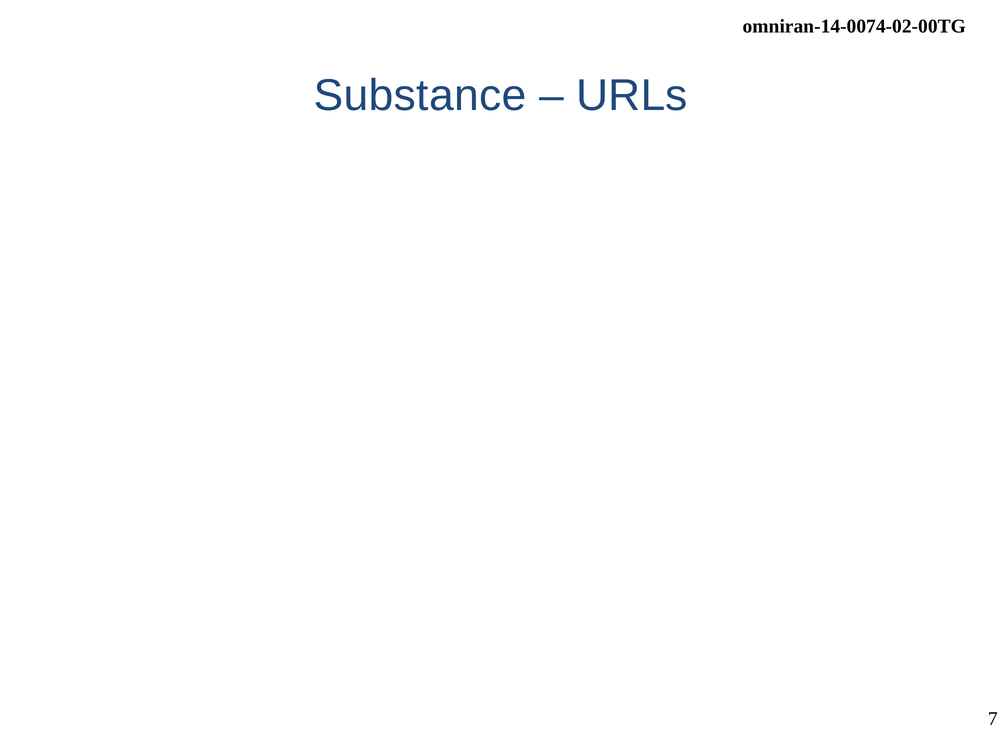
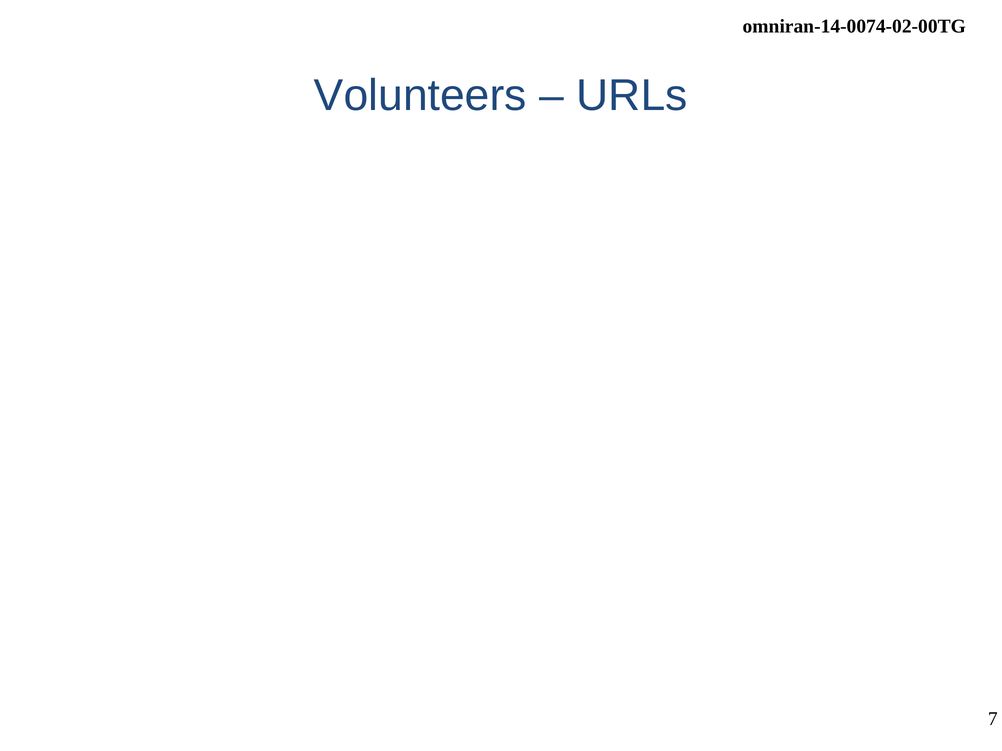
Substance: Substance -> Volunteers
